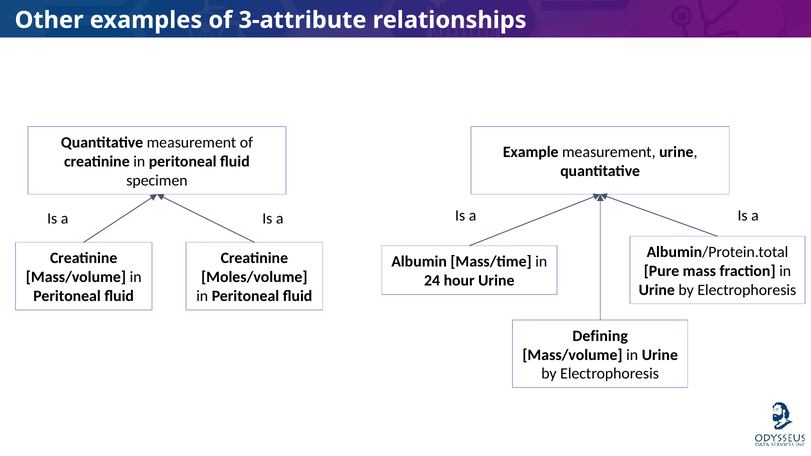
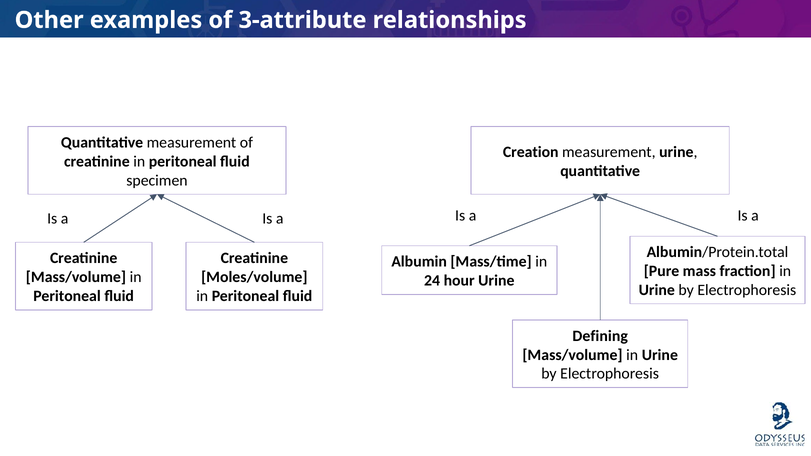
Example: Example -> Creation
